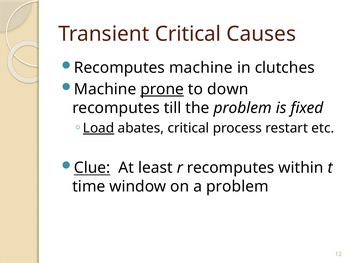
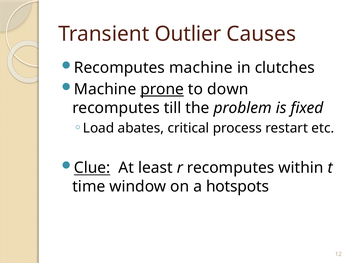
Transient Critical: Critical -> Outlier
Load underline: present -> none
a problem: problem -> hotspots
